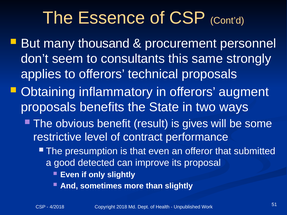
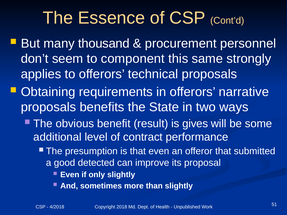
consultants: consultants -> component
inflammatory: inflammatory -> requirements
augment: augment -> narrative
restrictive: restrictive -> additional
